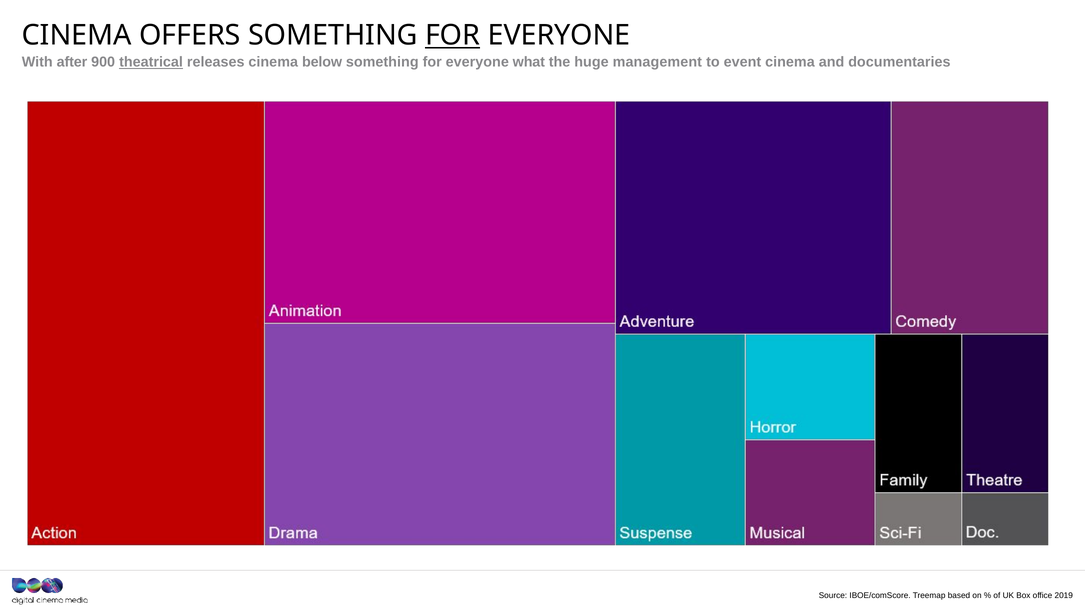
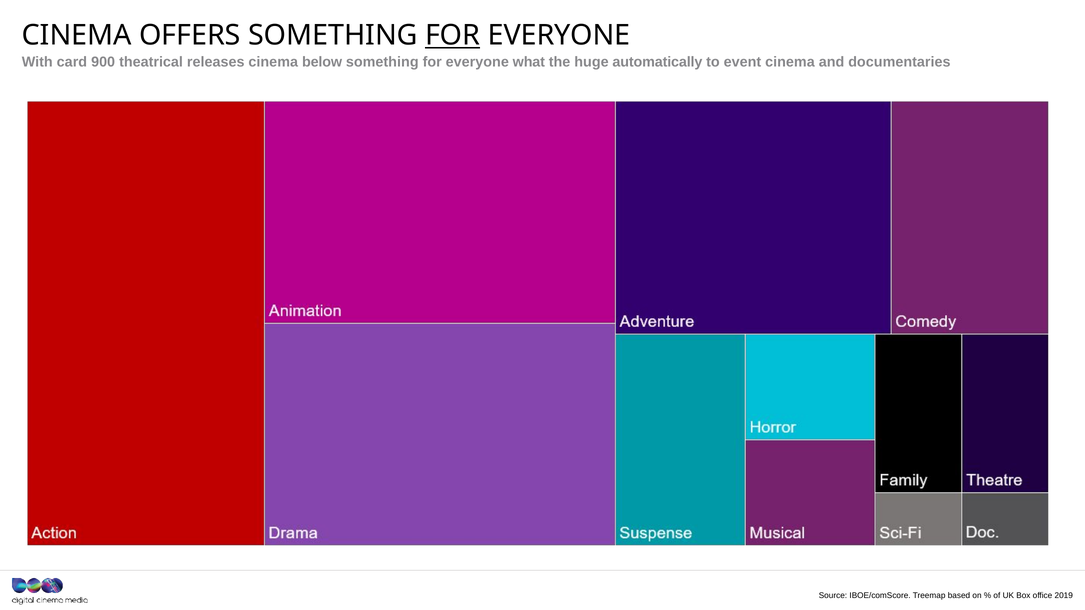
after: after -> card
theatrical underline: present -> none
management: management -> automatically
